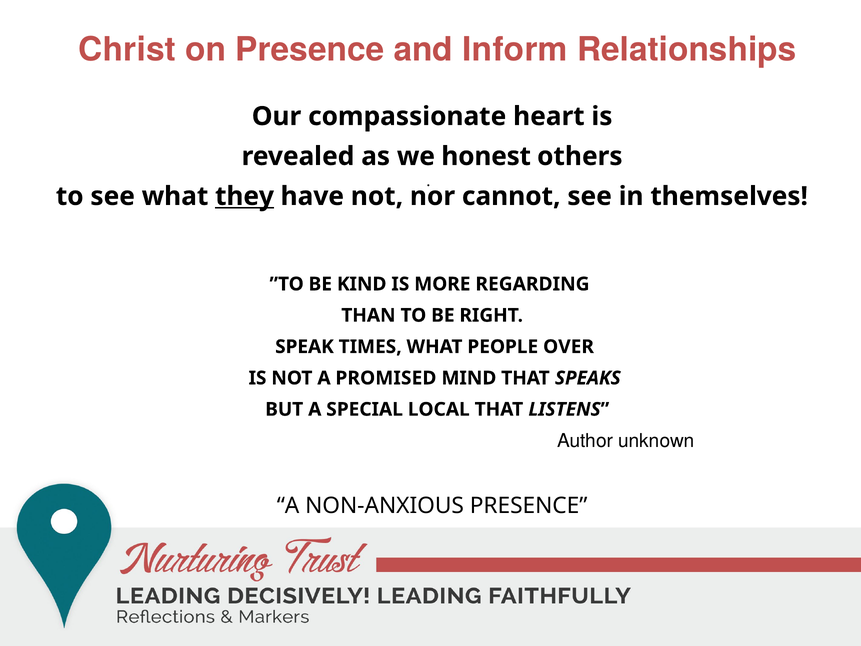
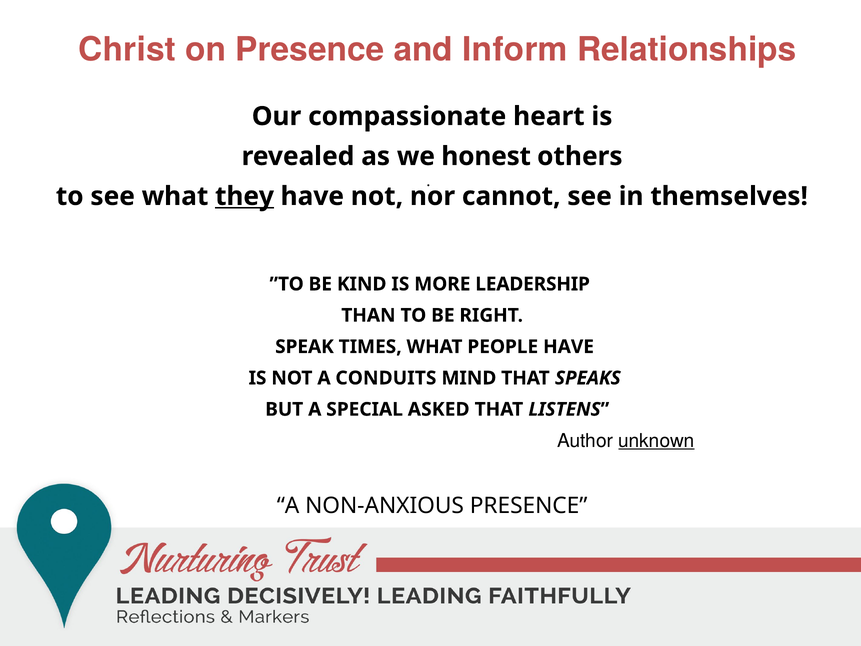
REGARDING: REGARDING -> LEADERSHIP
PEOPLE OVER: OVER -> HAVE
PROMISED: PROMISED -> CONDUITS
LOCAL: LOCAL -> ASKED
unknown underline: none -> present
